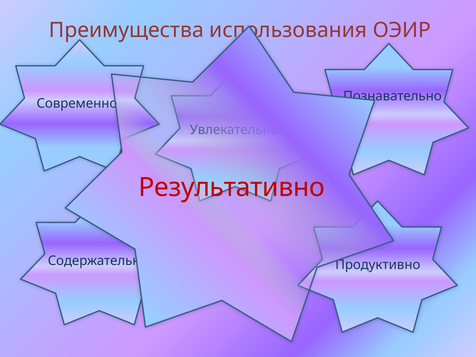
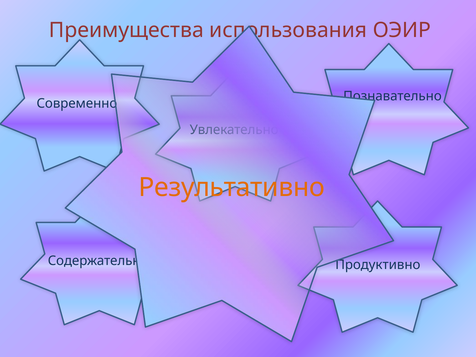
Результативно colour: red -> orange
